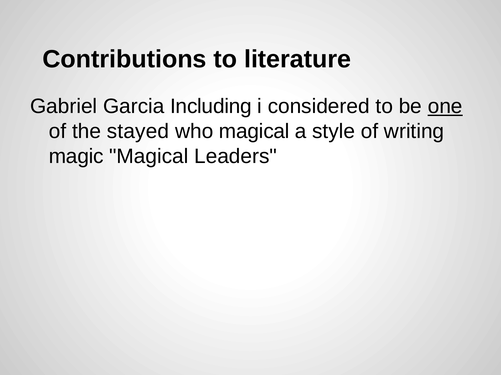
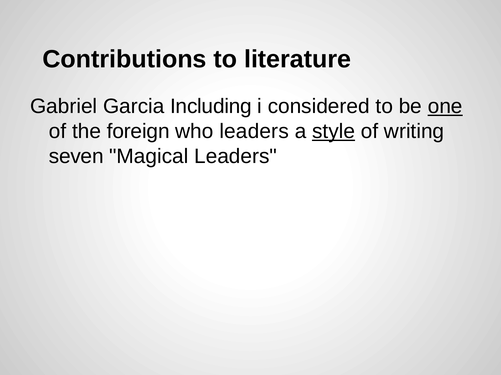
stayed: stayed -> foreign
who magical: magical -> leaders
style underline: none -> present
magic: magic -> seven
